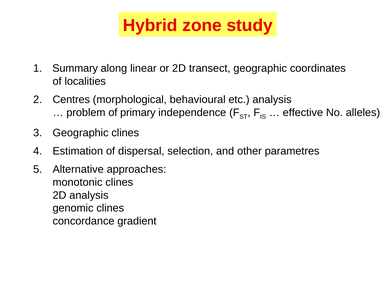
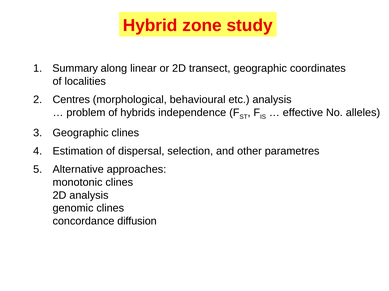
primary: primary -> hybrids
gradient: gradient -> diffusion
